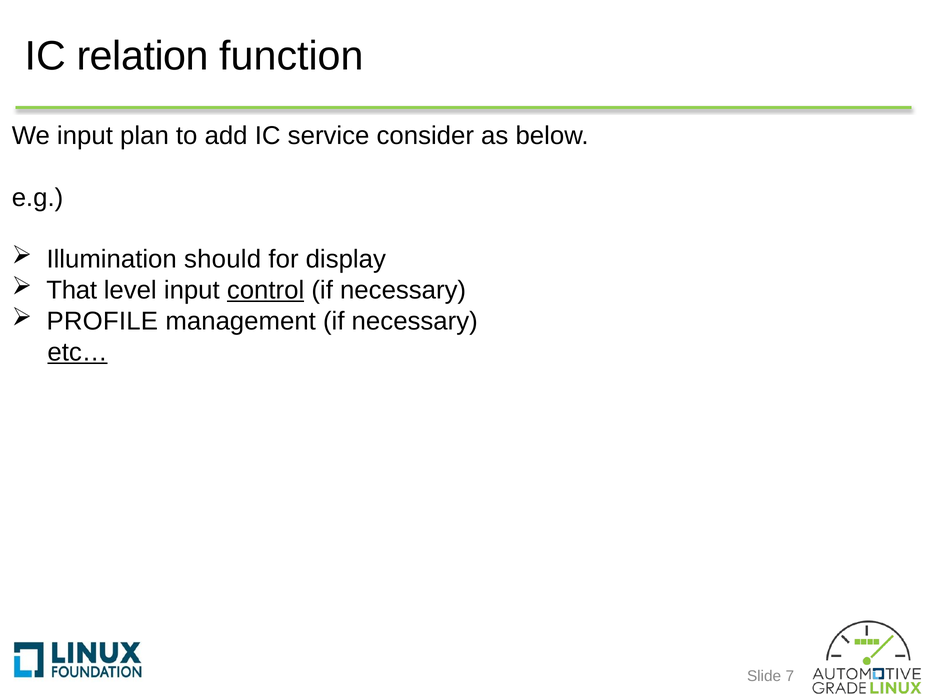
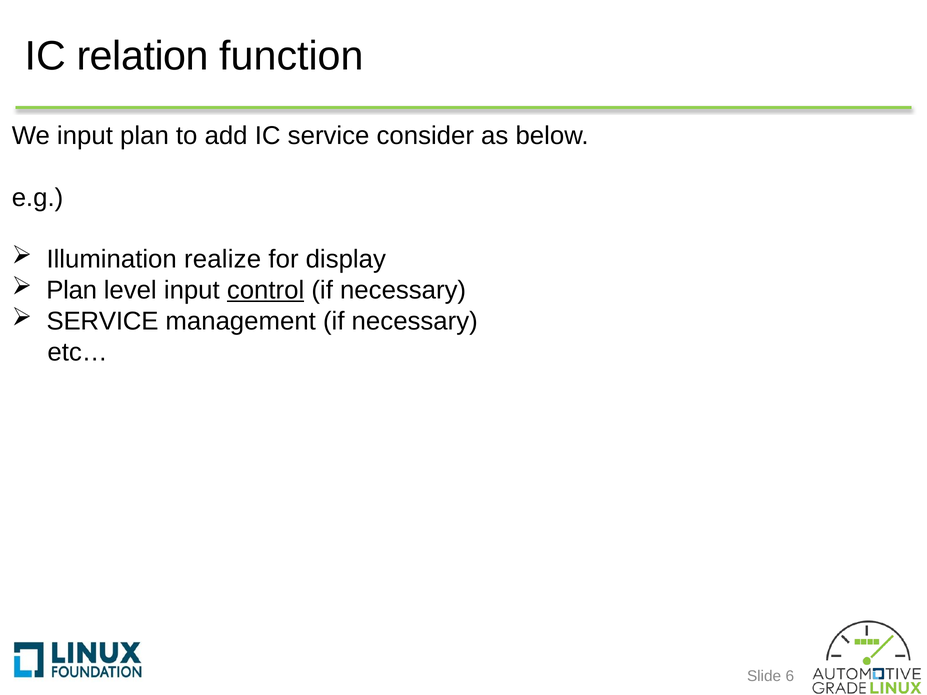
should: should -> realize
That at (72, 290): That -> Plan
PROFILE at (102, 321): PROFILE -> SERVICE
etc… underline: present -> none
7: 7 -> 6
